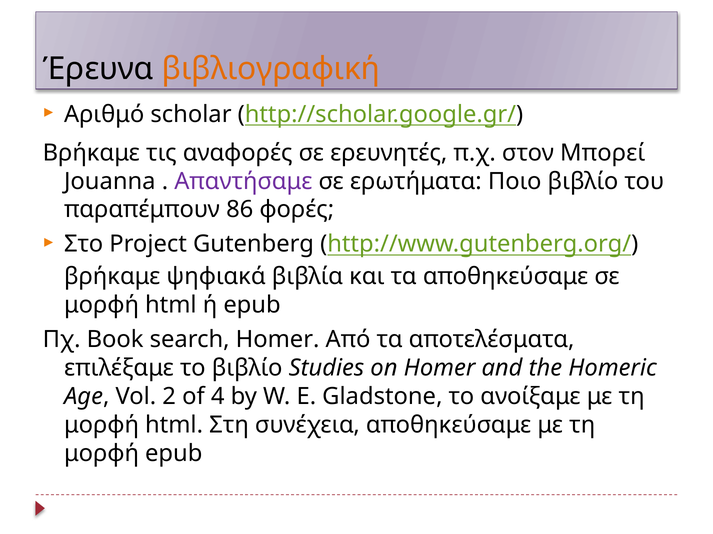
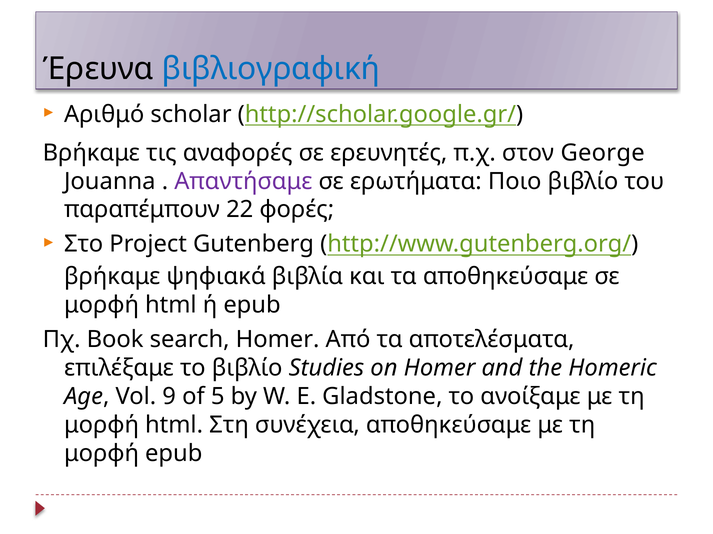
βιβλιογραφική colour: orange -> blue
Μπορεί: Μπορεί -> George
86: 86 -> 22
2: 2 -> 9
4: 4 -> 5
